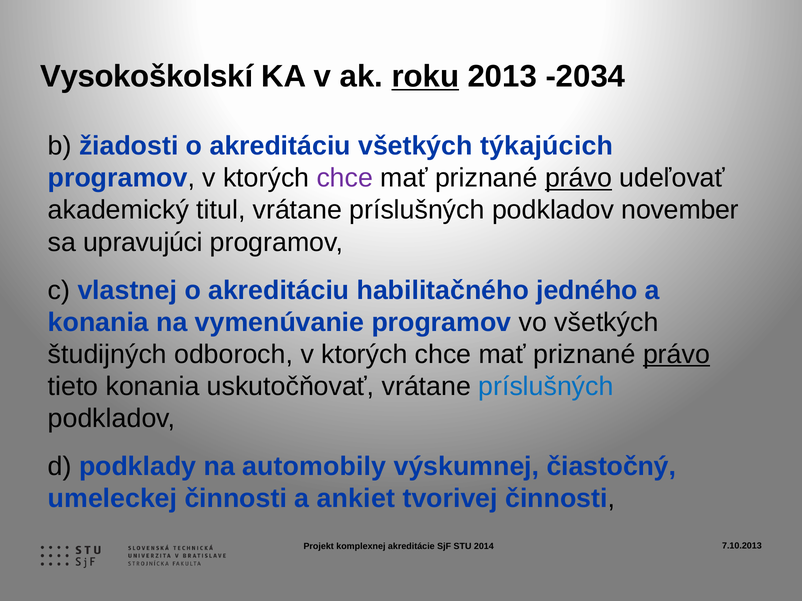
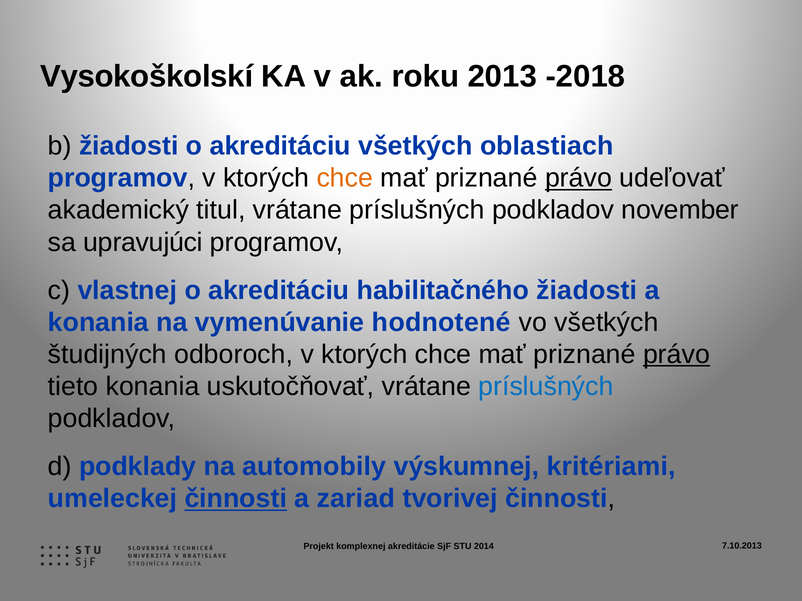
roku underline: present -> none
-2034: -2034 -> -2018
týkajúcich: týkajúcich -> oblastiach
chce at (345, 178) colour: purple -> orange
habilitačného jedného: jedného -> žiadosti
vymenúvanie programov: programov -> hodnotené
čiastočný: čiastočný -> kritériami
činnosti at (236, 499) underline: none -> present
ankiet: ankiet -> zariad
